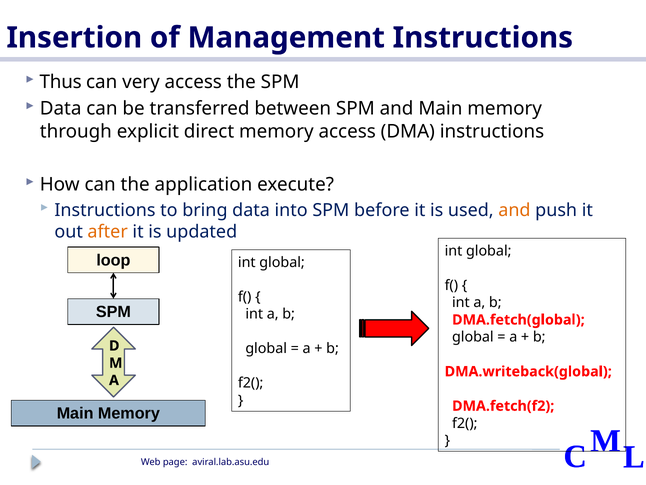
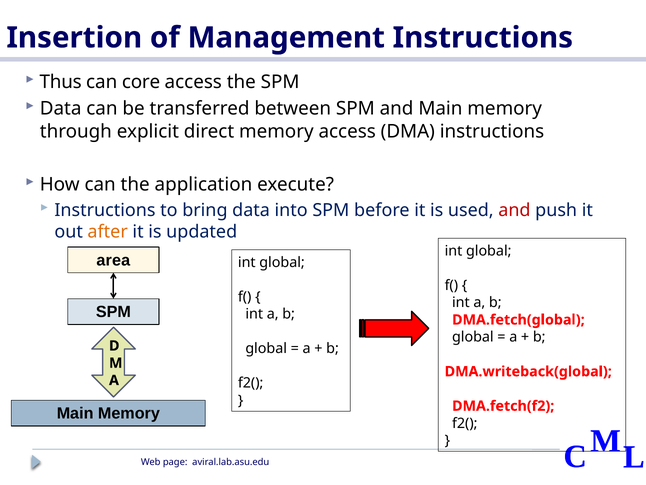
very: very -> core
and at (514, 210) colour: orange -> red
loop: loop -> area
